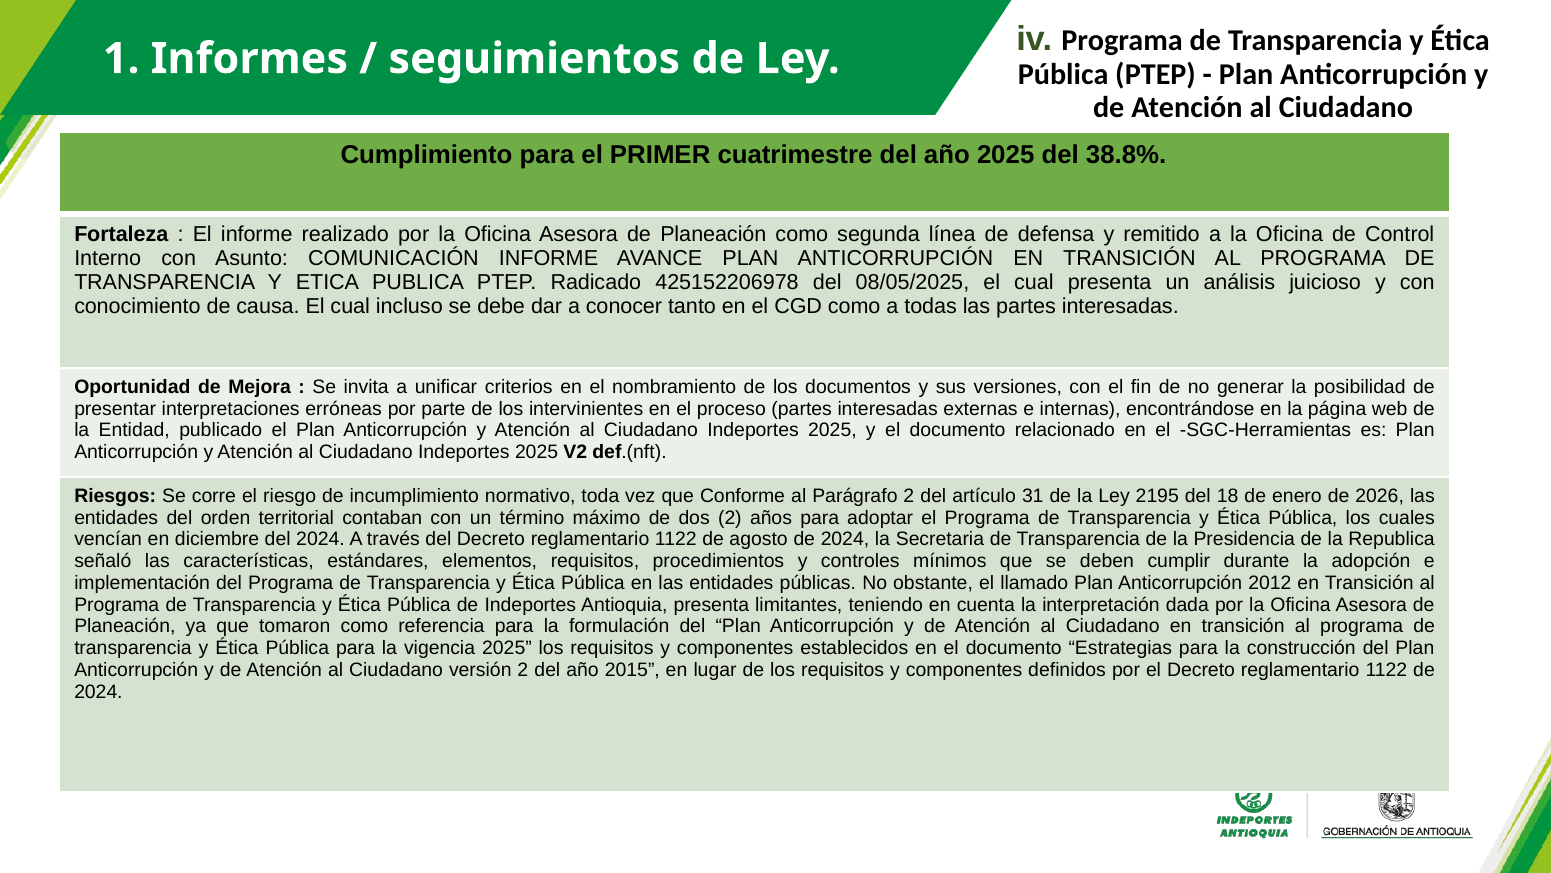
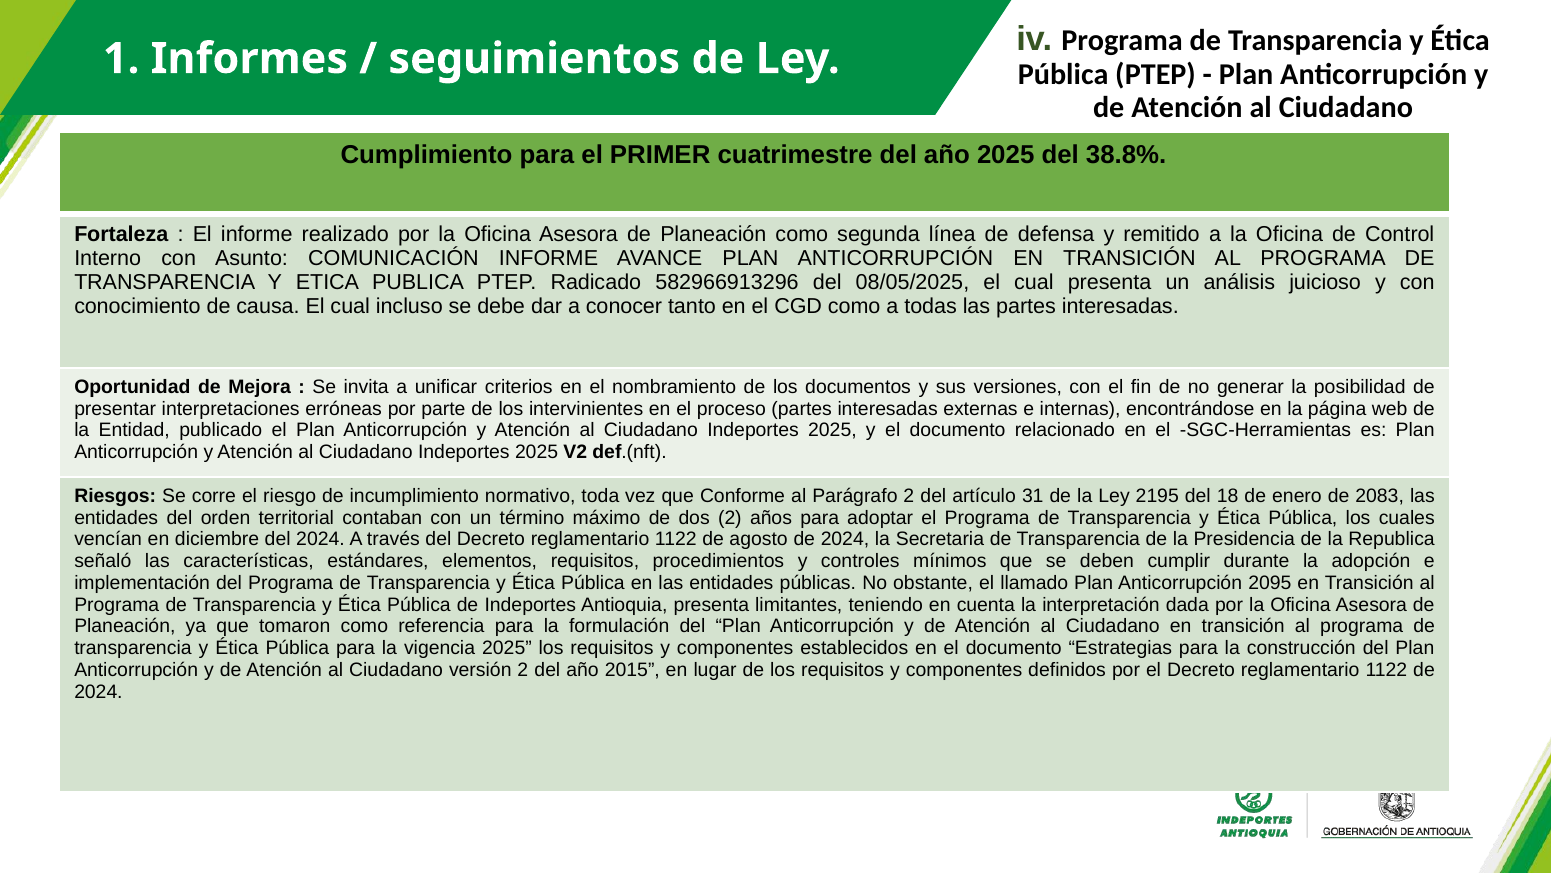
425152206978: 425152206978 -> 582966913296
2026: 2026 -> 2083
2012: 2012 -> 2095
